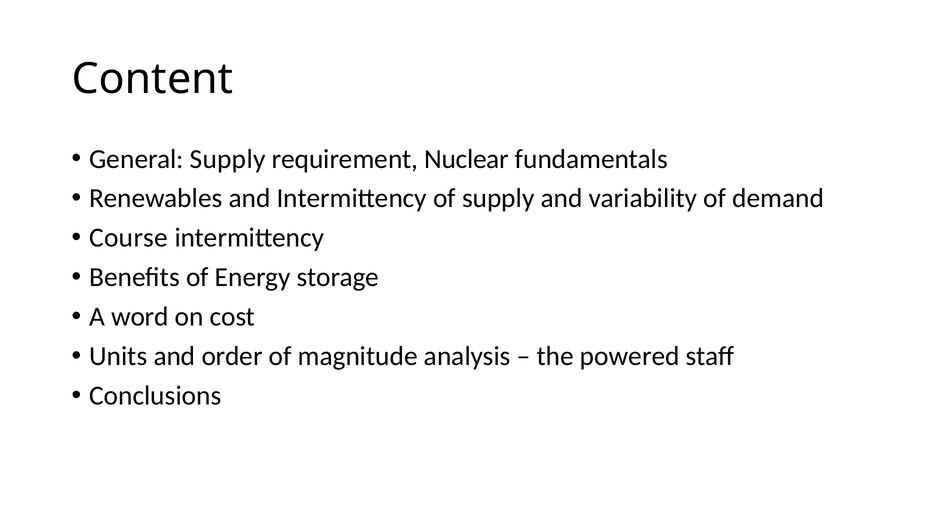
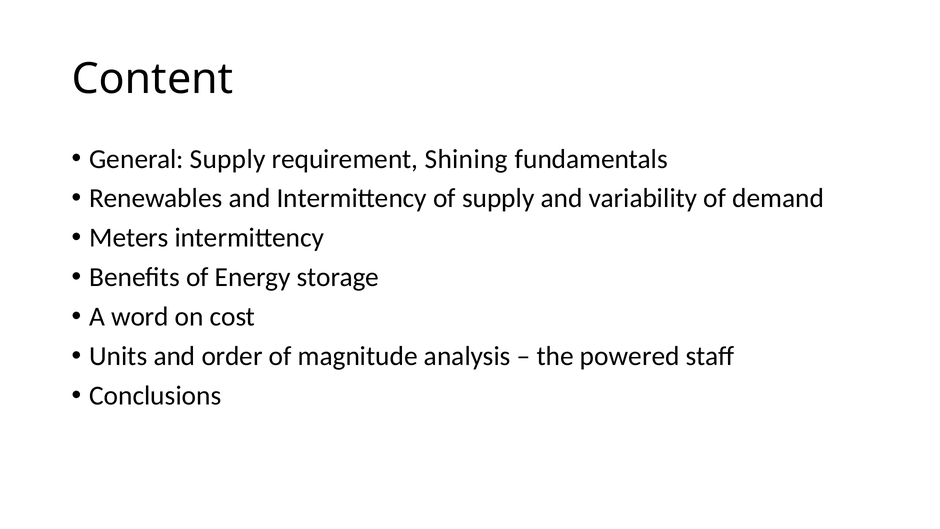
Nuclear: Nuclear -> Shining
Course: Course -> Meters
